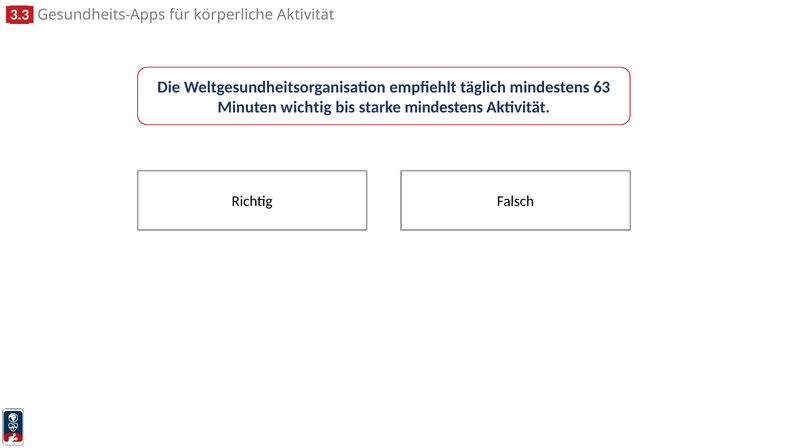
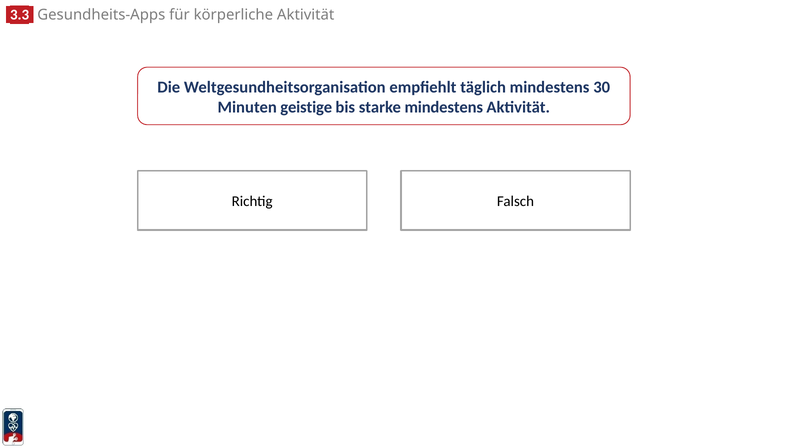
63: 63 -> 30
wichtig: wichtig -> geistige
